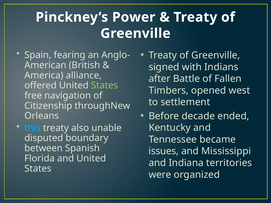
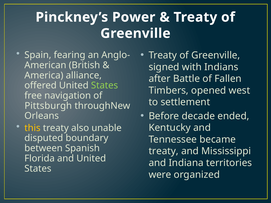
Citizenship: Citizenship -> Pittsburgh
this colour: light blue -> yellow
issues at (164, 151): issues -> treaty
